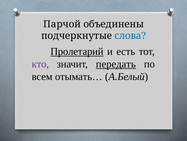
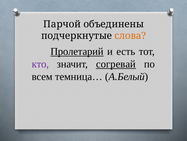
слова colour: blue -> orange
передать: передать -> согревай
отымать…: отымать… -> темница…
